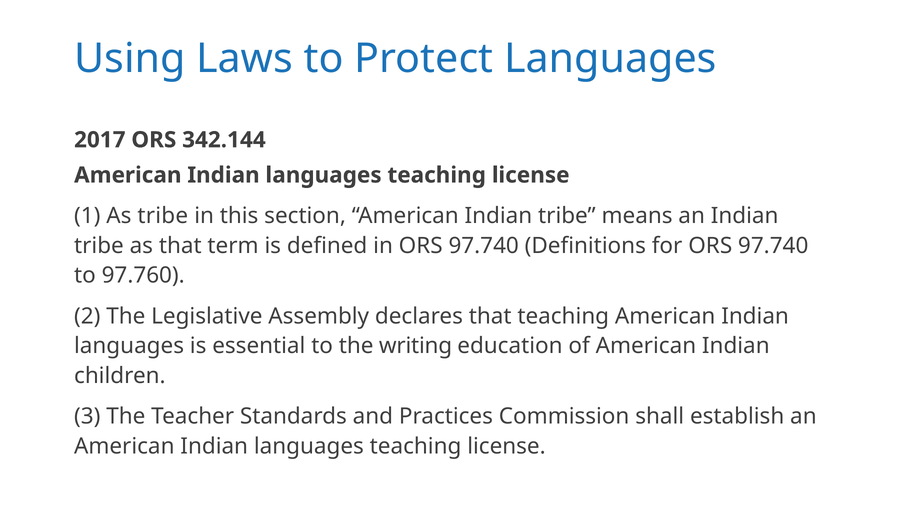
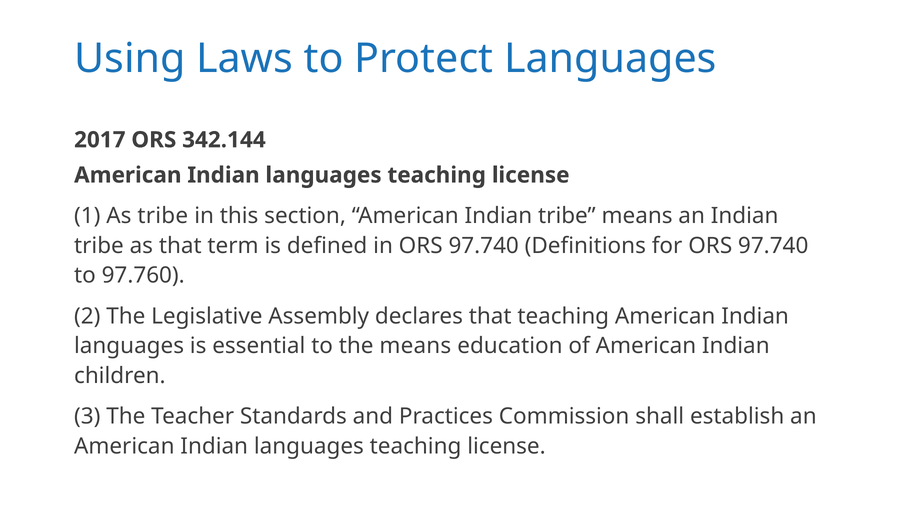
the writing: writing -> means
